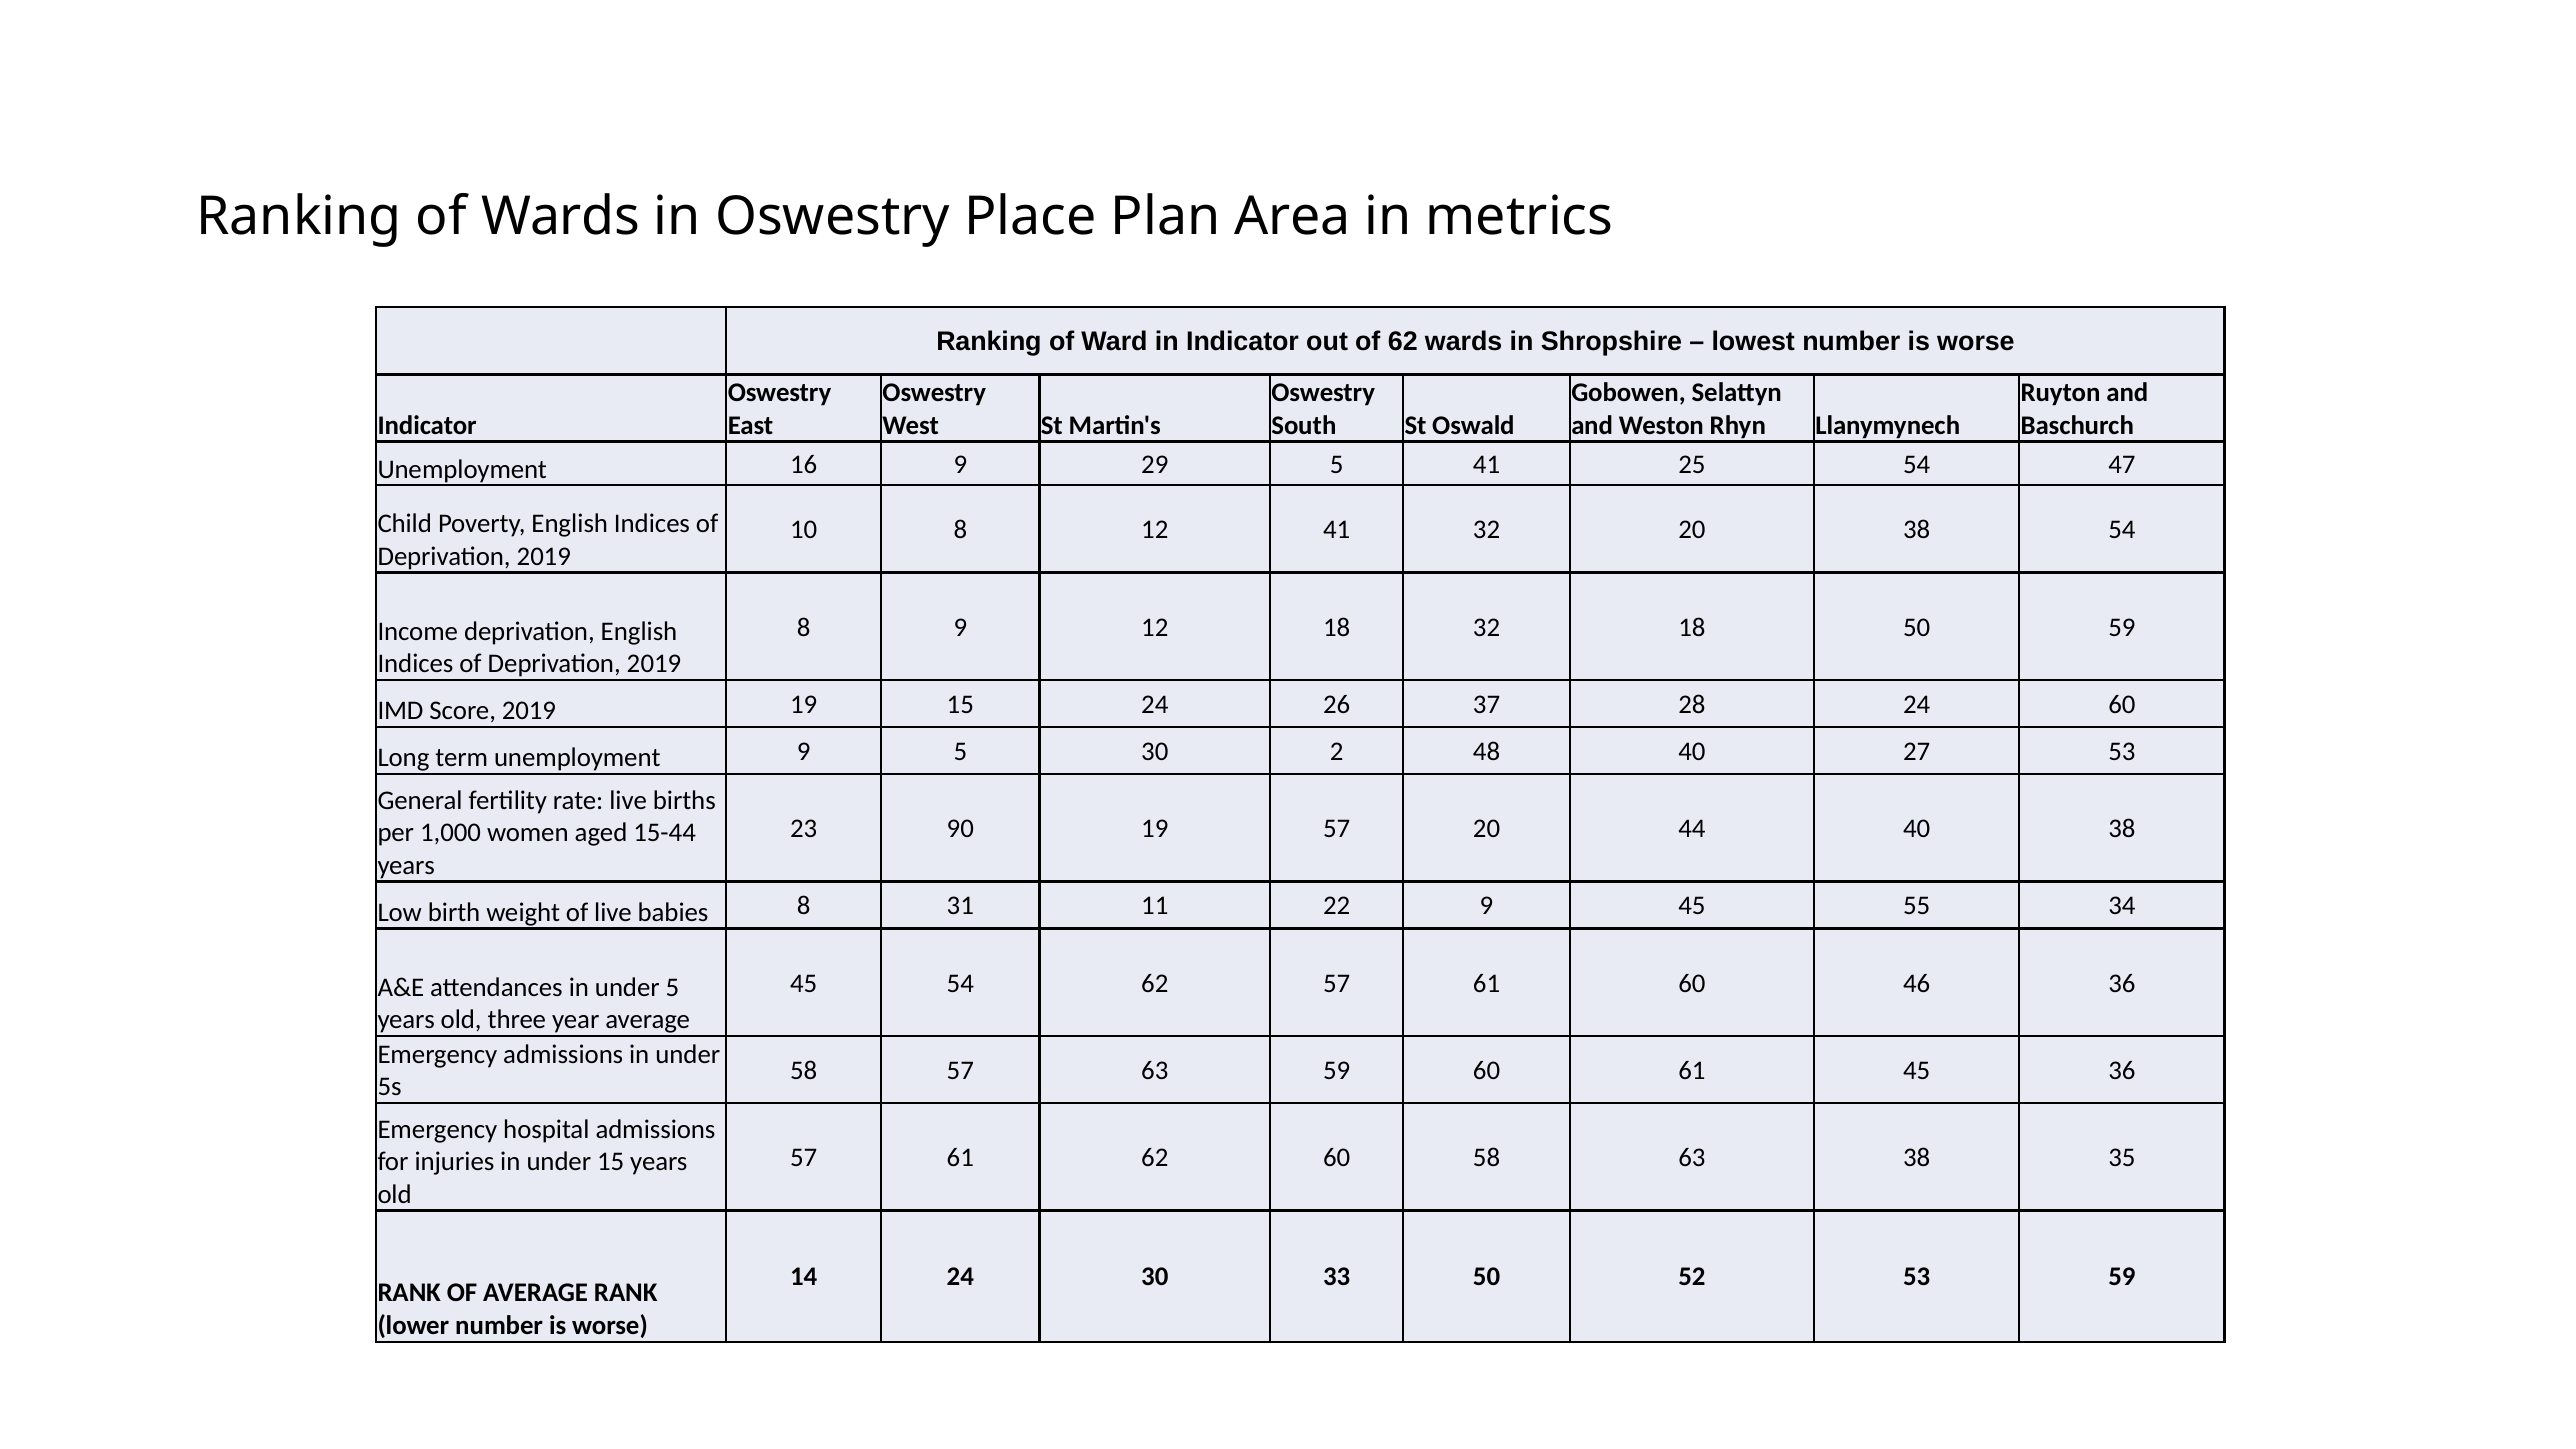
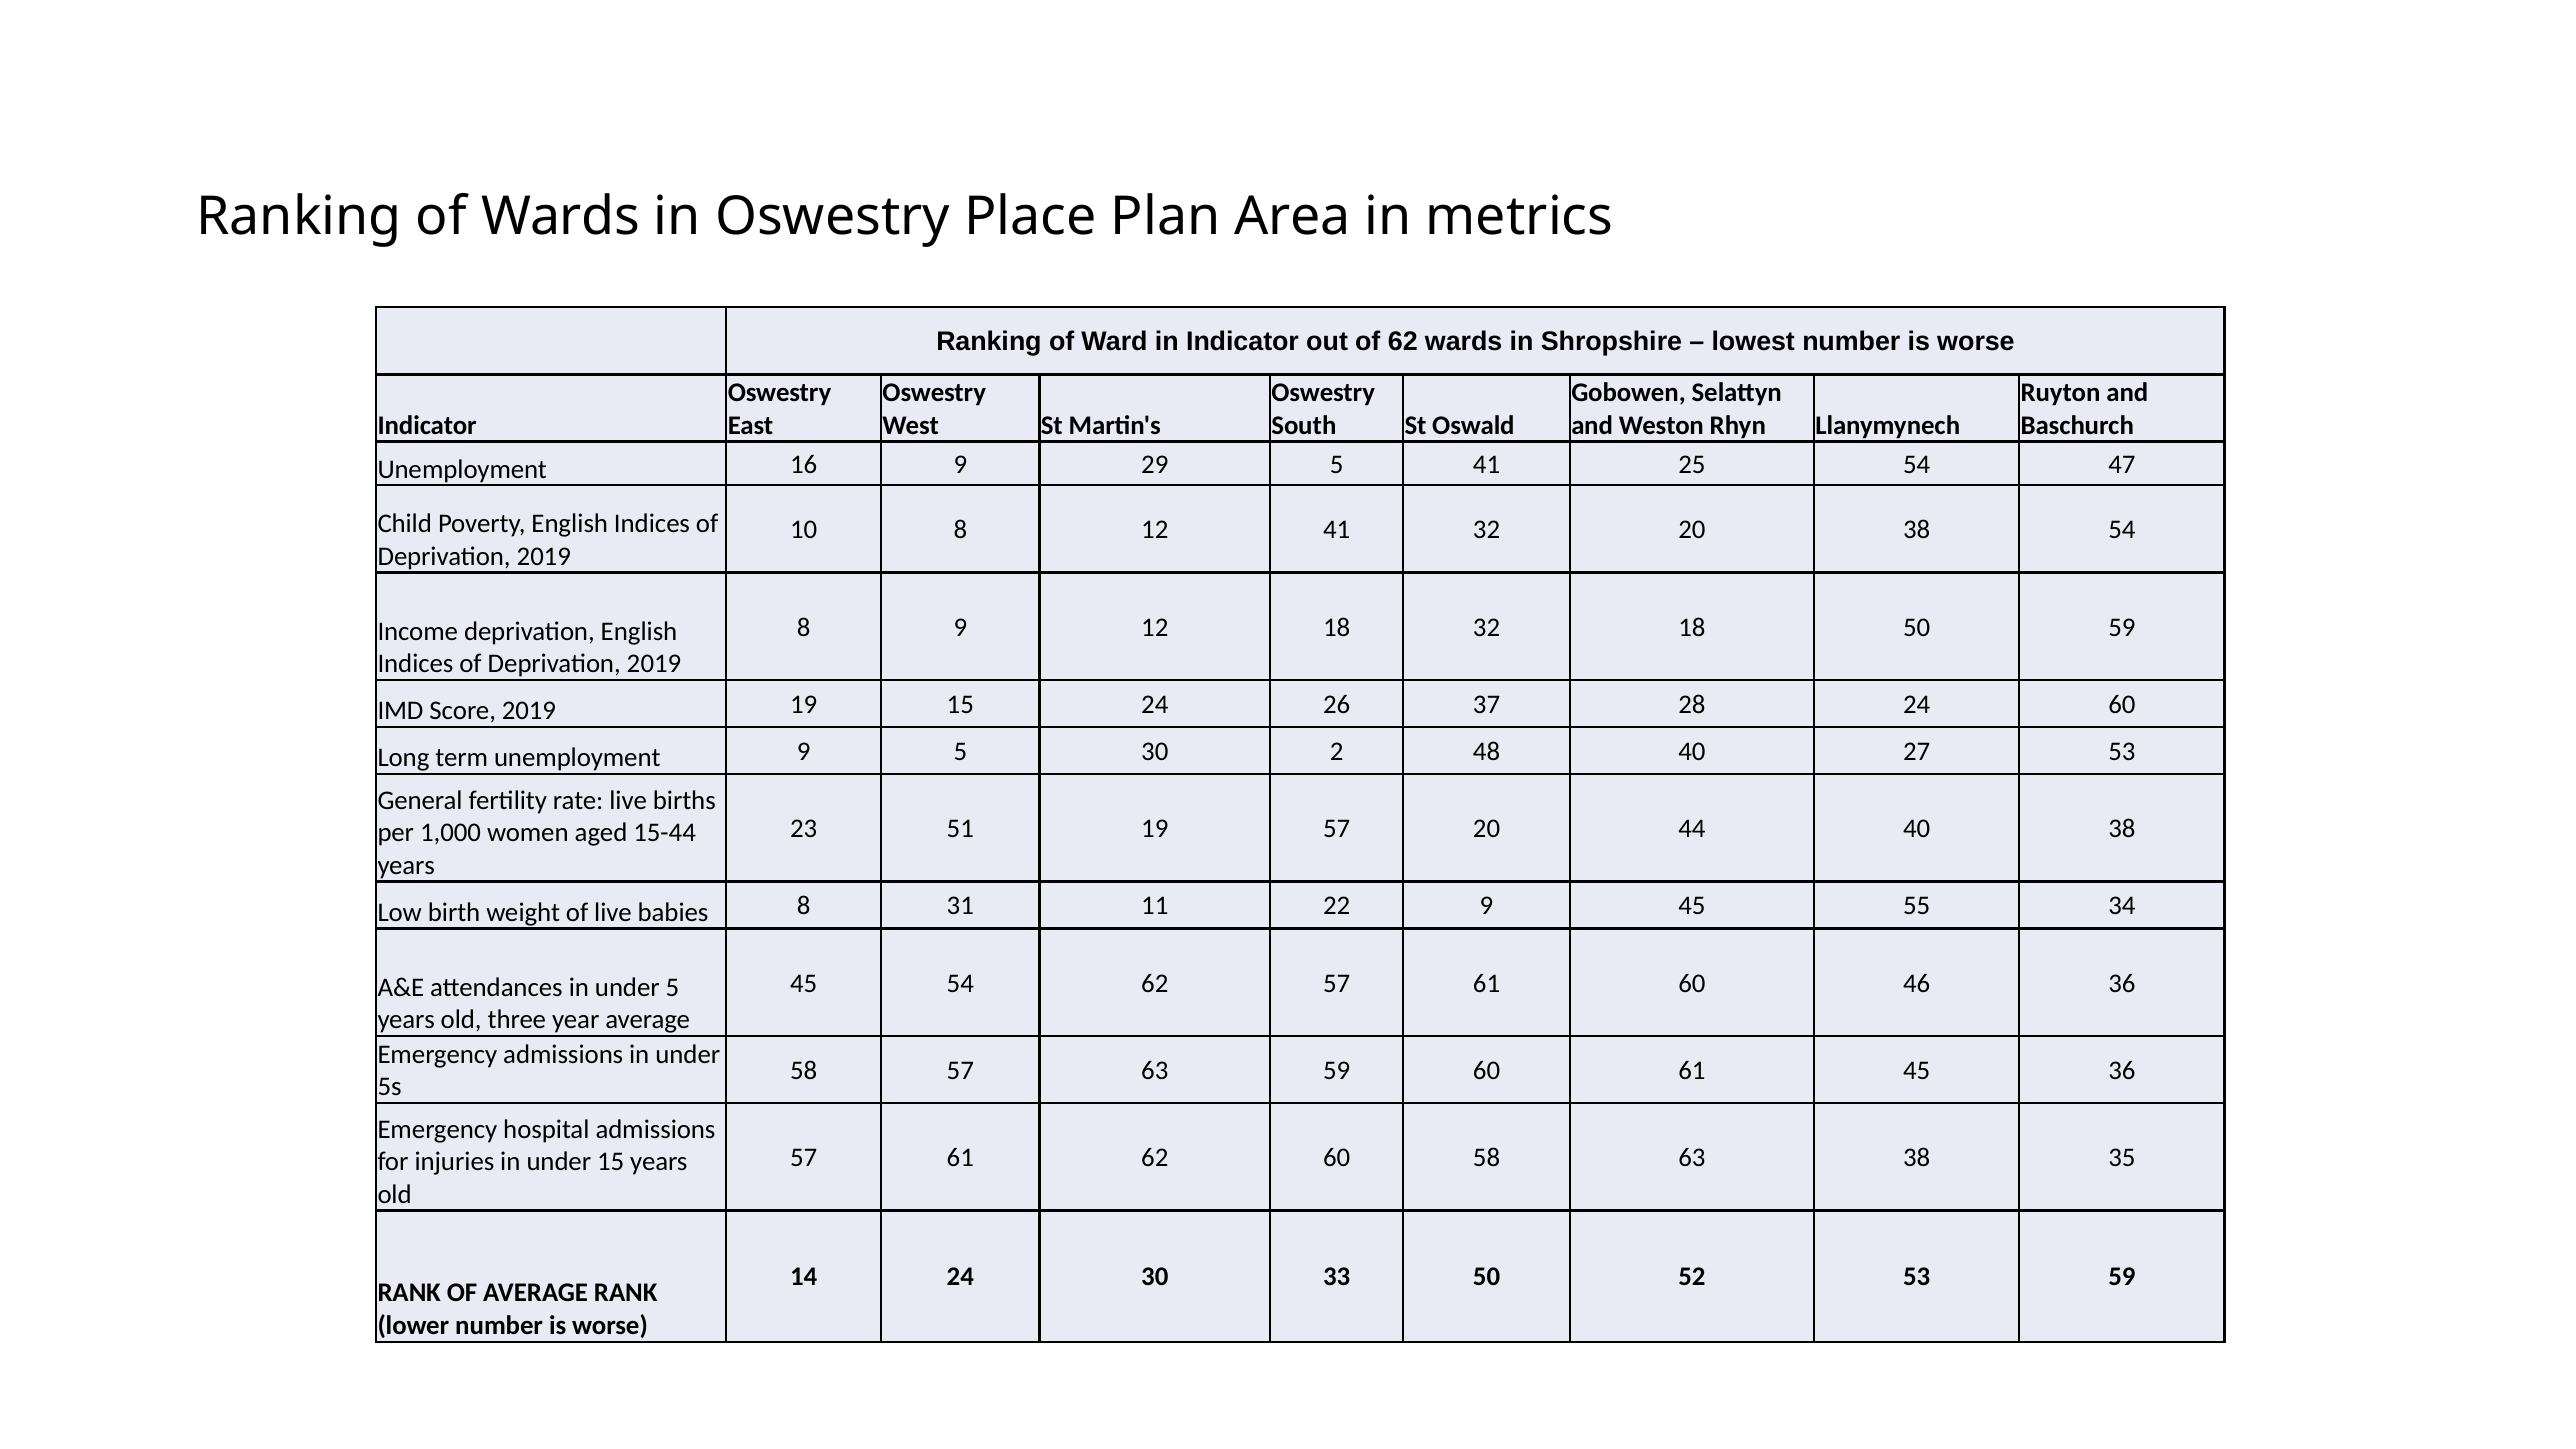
90: 90 -> 51
